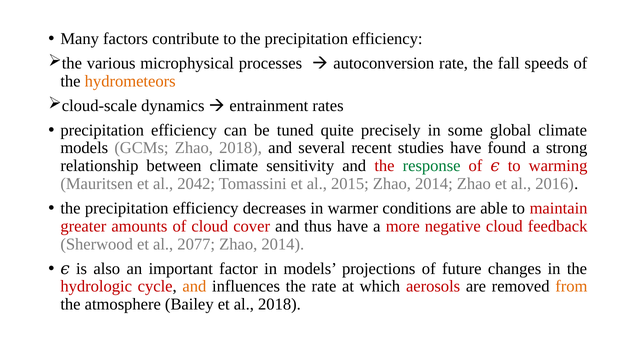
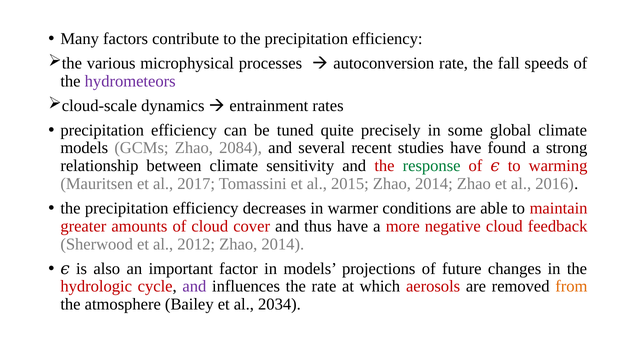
hydrometeors colour: orange -> purple
Zhao 2018: 2018 -> 2084
2042: 2042 -> 2017
2077: 2077 -> 2012
and at (194, 286) colour: orange -> purple
al 2018: 2018 -> 2034
